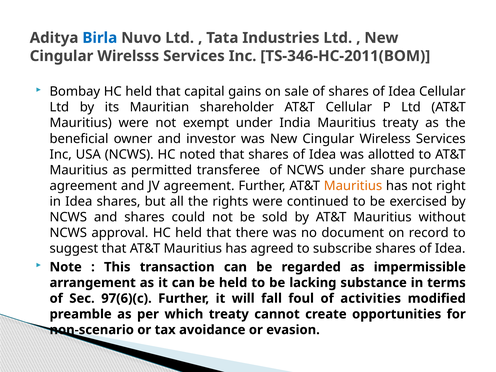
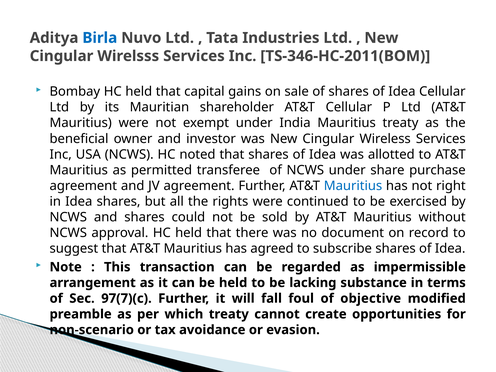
Mauritius at (353, 186) colour: orange -> blue
97(6)(c: 97(6)(c -> 97(7)(c
activities: activities -> objective
